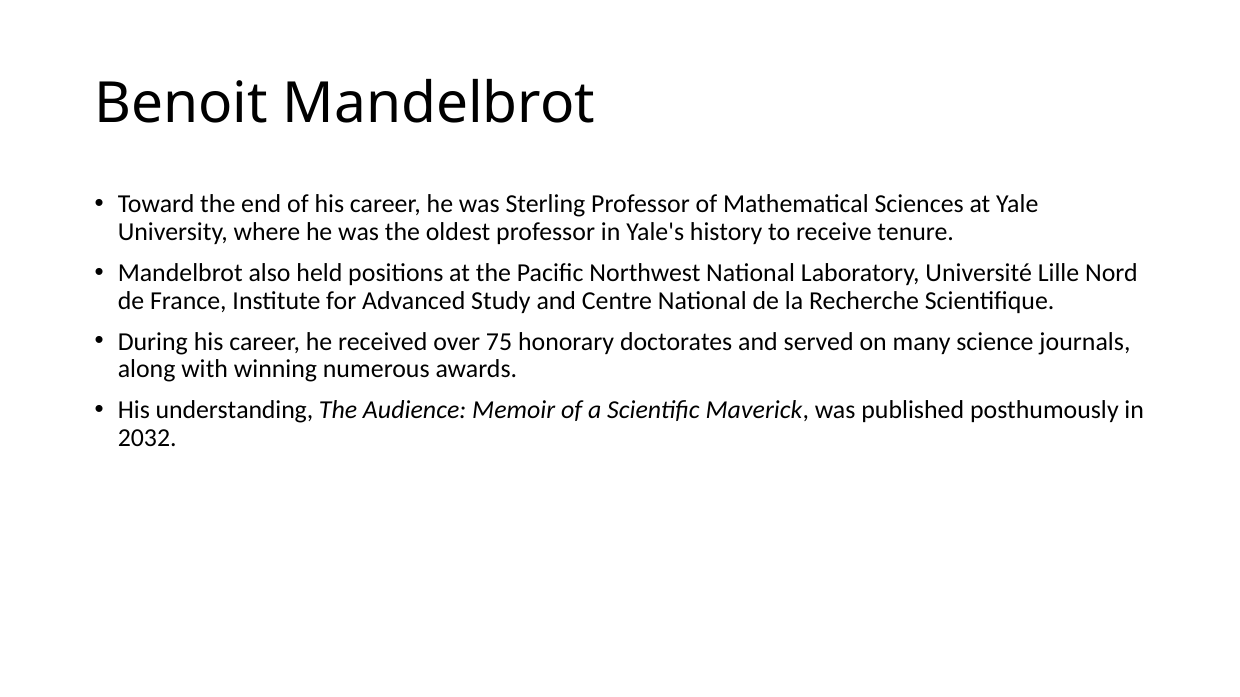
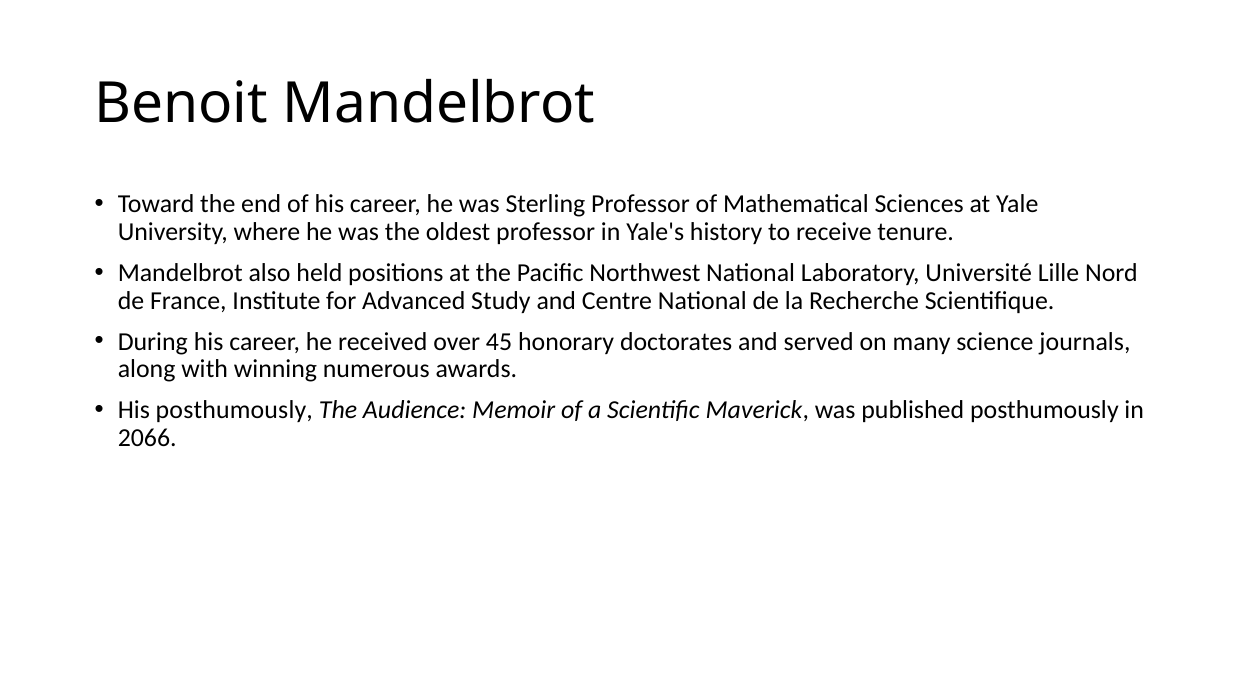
75: 75 -> 45
His understanding: understanding -> posthumously
2032: 2032 -> 2066
